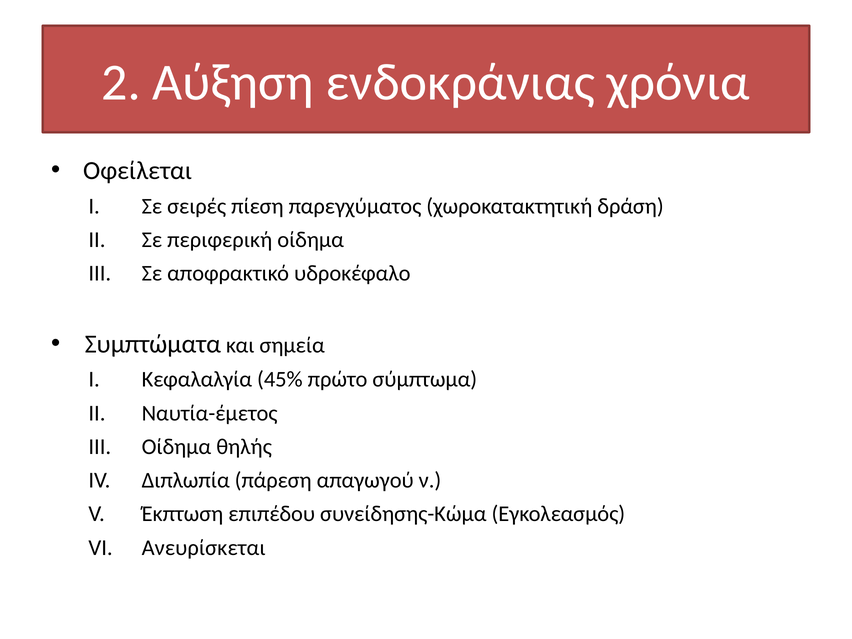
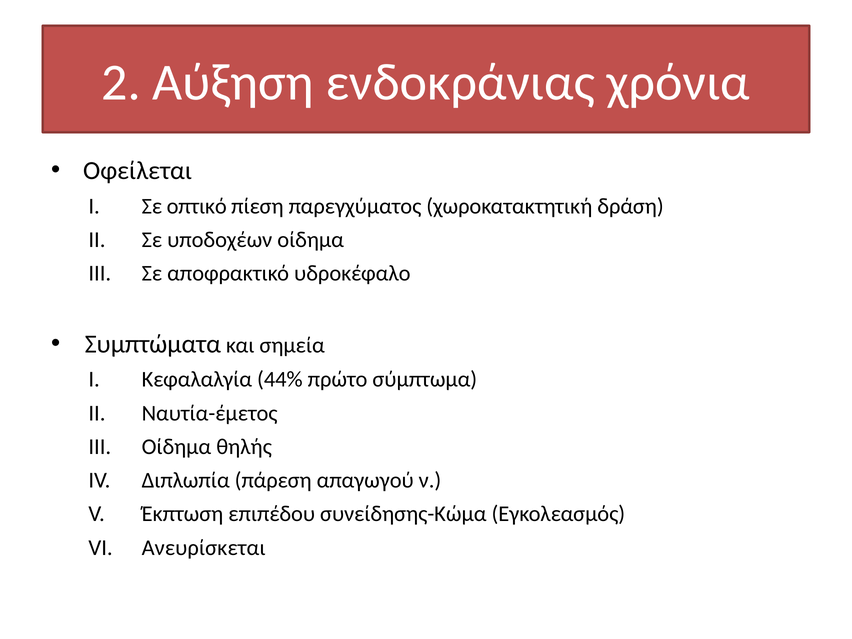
σειρές: σειρές -> οπτικό
περιφερική: περιφερική -> υποδοχέων
45%: 45% -> 44%
